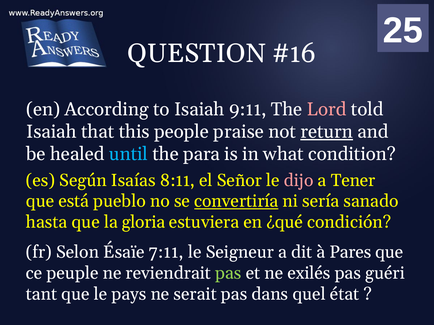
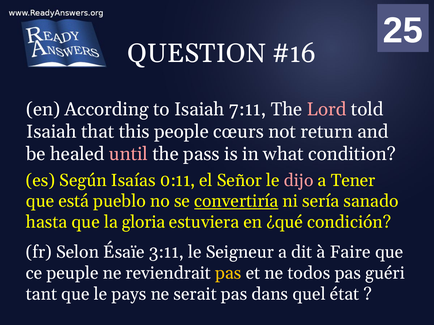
9:11: 9:11 -> 7:11
praise: praise -> cœurs
return underline: present -> none
until colour: light blue -> pink
para: para -> pass
8:11: 8:11 -> 0:11
7:11: 7:11 -> 3:11
Pares: Pares -> Faire
pas at (228, 274) colour: light green -> yellow
exilés: exilés -> todos
